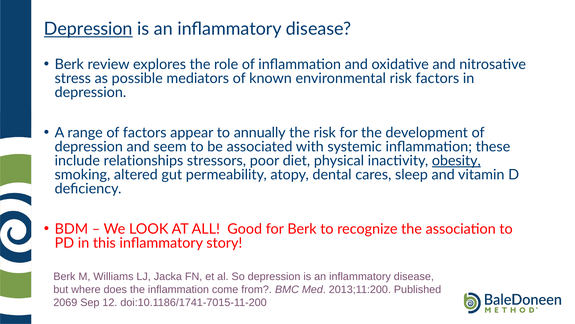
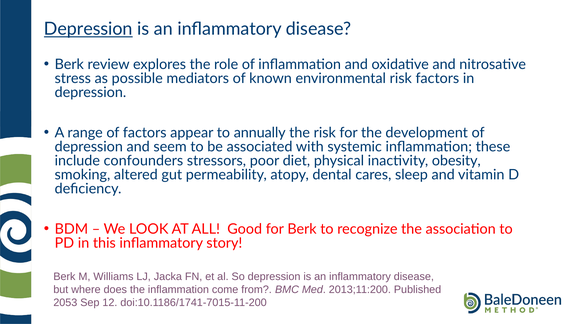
relationships: relationships -> confounders
obesity underline: present -> none
2069: 2069 -> 2053
